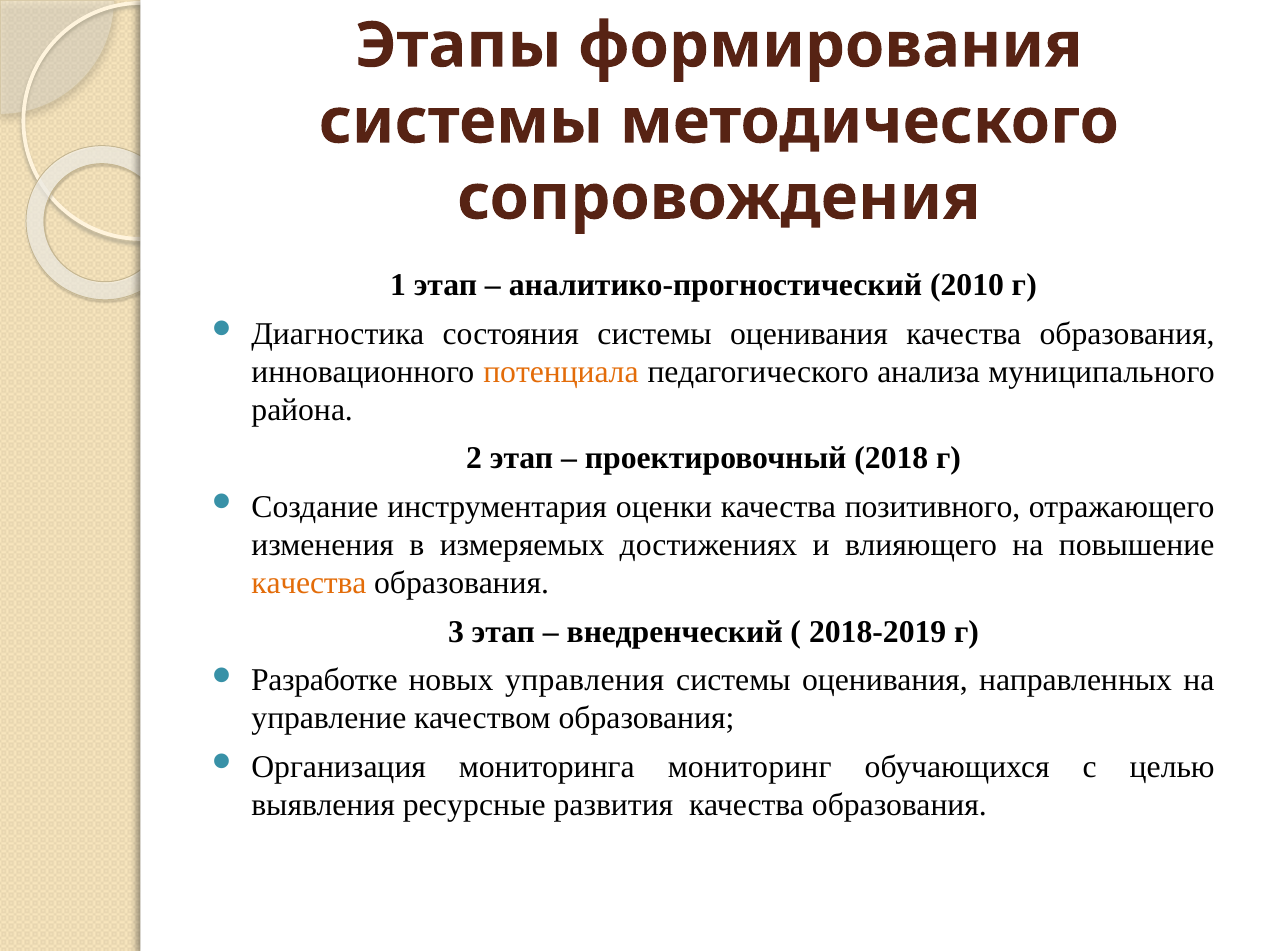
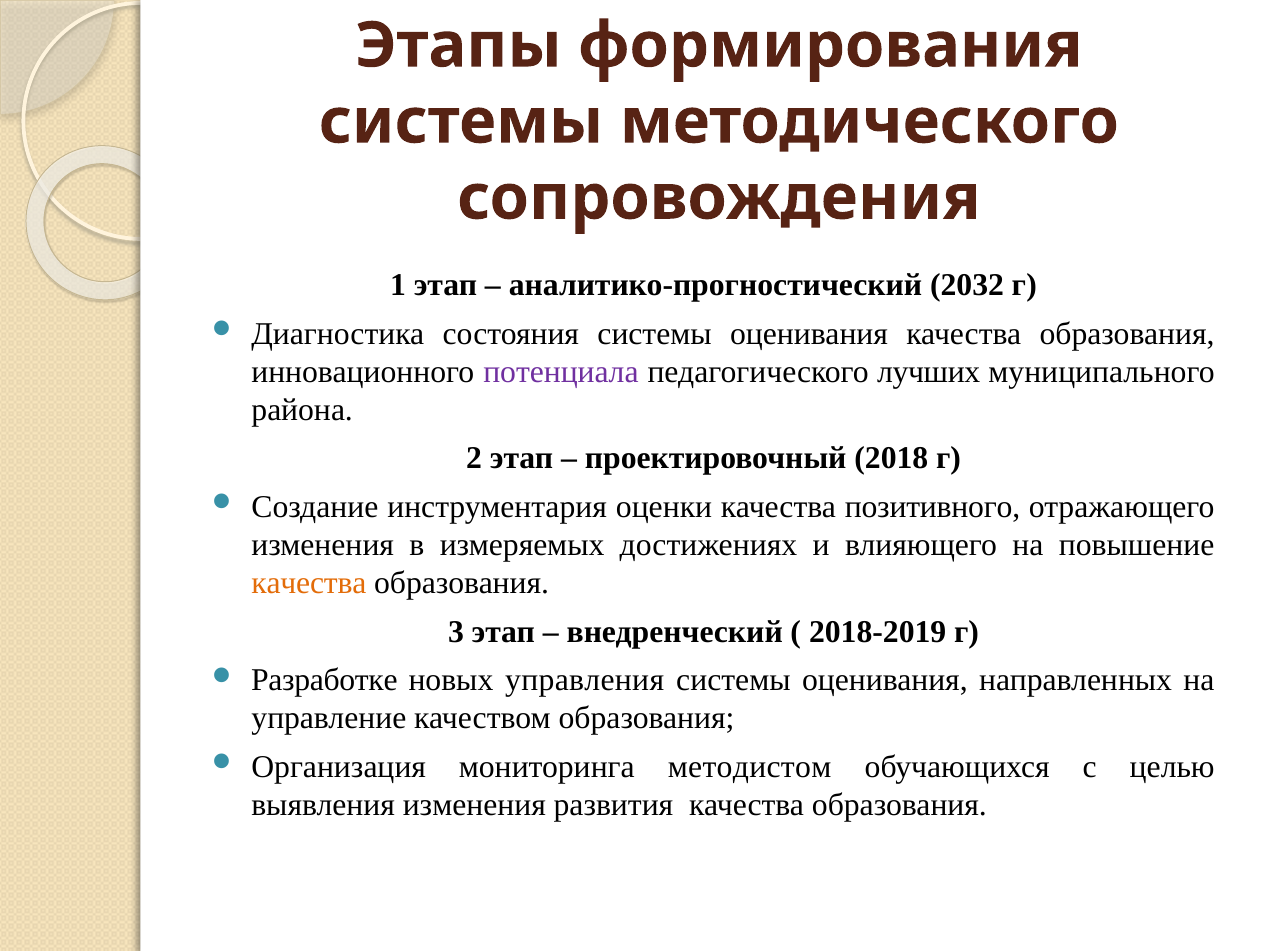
2010: 2010 -> 2032
потенциала colour: orange -> purple
анализа: анализа -> лучших
мониторинг: мониторинг -> методистом
выявления ресурсные: ресурсные -> изменения
